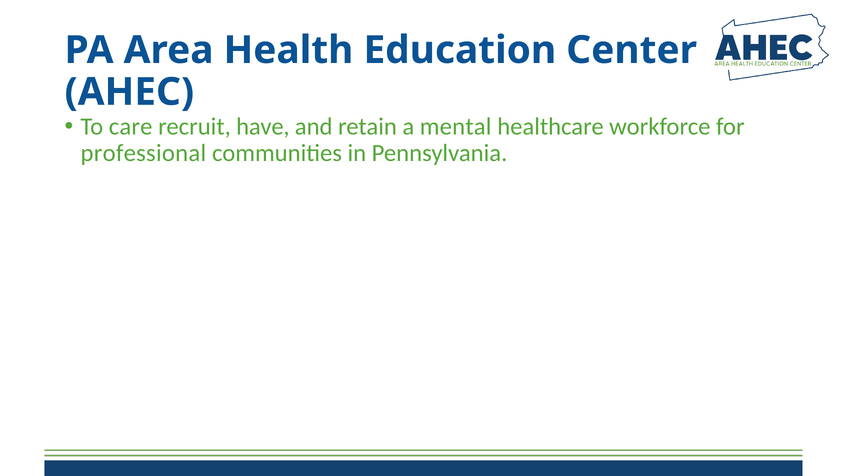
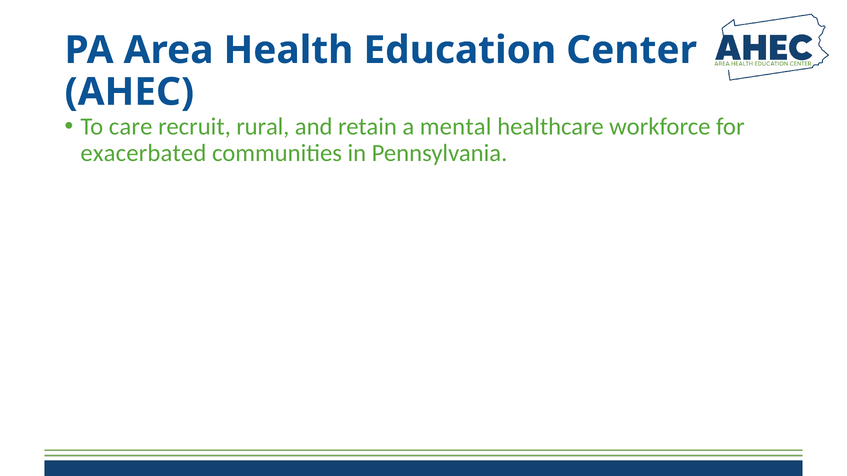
have: have -> rural
professional: professional -> exacerbated
